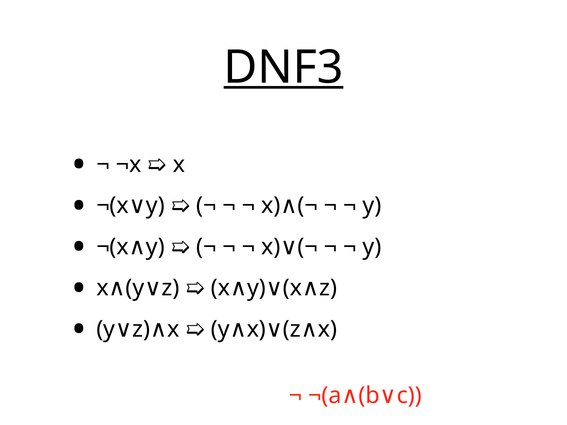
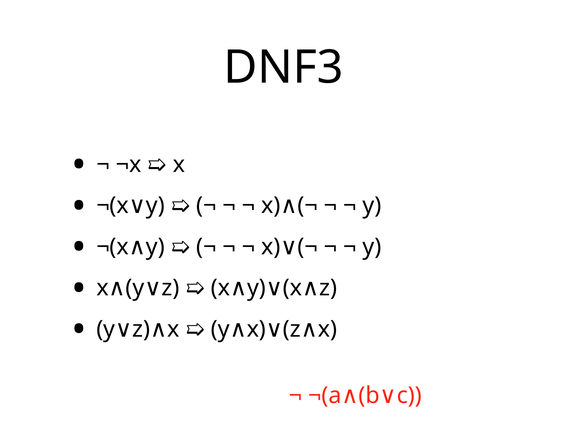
DNF3 underline: present -> none
